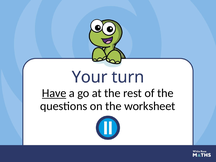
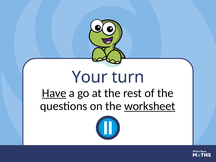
worksheet underline: none -> present
